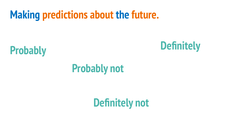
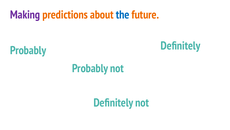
Making colour: blue -> purple
